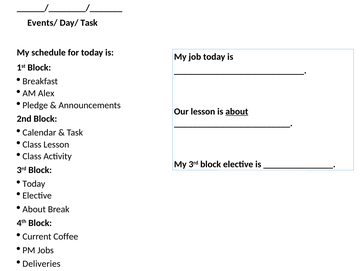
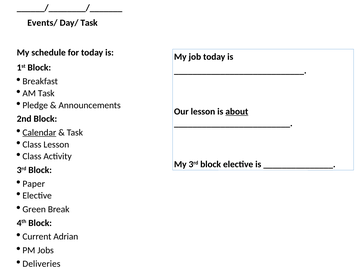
AM Alex: Alex -> Task
Calendar underline: none -> present
Today at (34, 184): Today -> Paper
About at (34, 210): About -> Green
Coffee: Coffee -> Adrian
